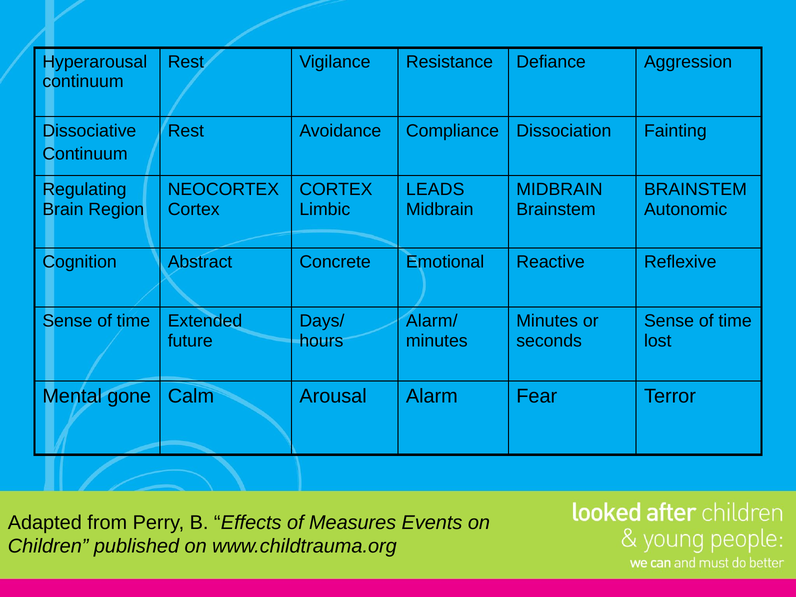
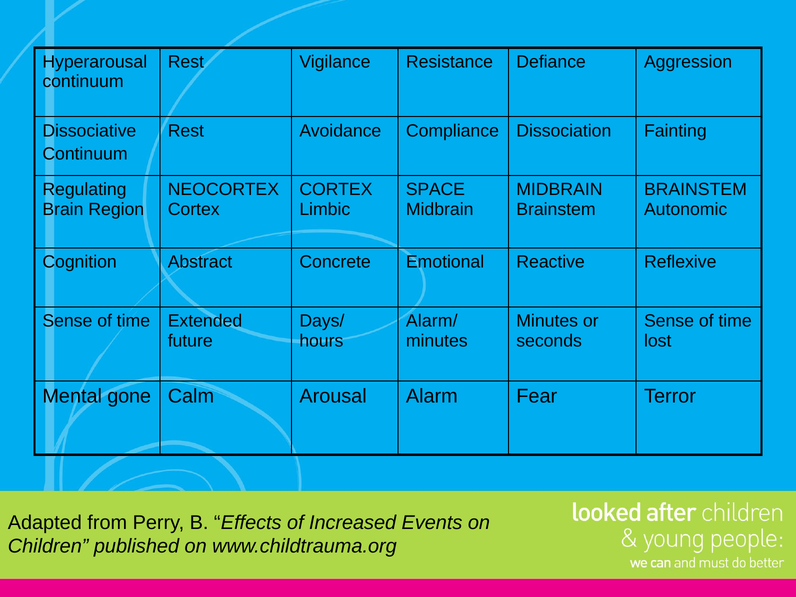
LEADS: LEADS -> SPACE
Measures: Measures -> Increased
